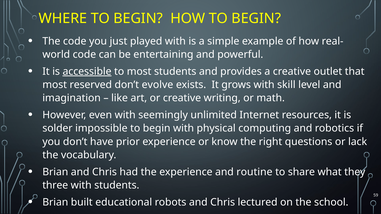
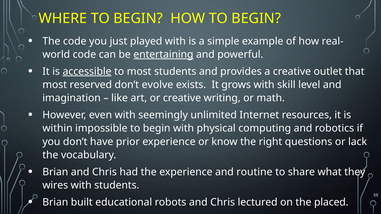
entertaining underline: none -> present
solder: solder -> within
three: three -> wires
school: school -> placed
